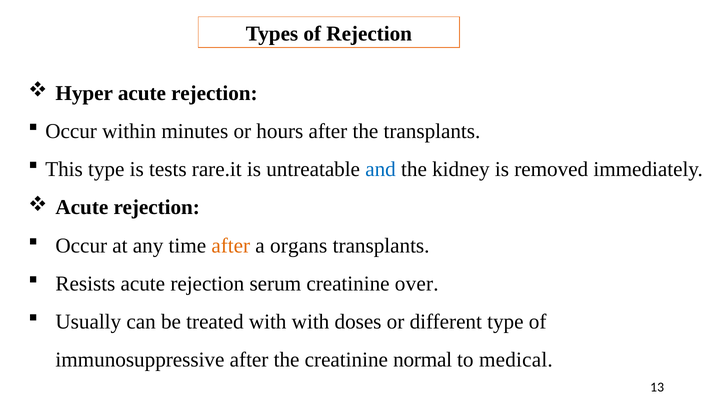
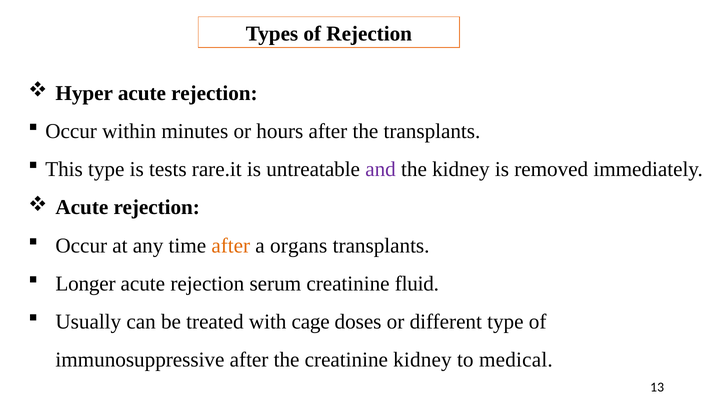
and colour: blue -> purple
Resists: Resists -> Longer
over: over -> fluid
with with: with -> cage
creatinine normal: normal -> kidney
